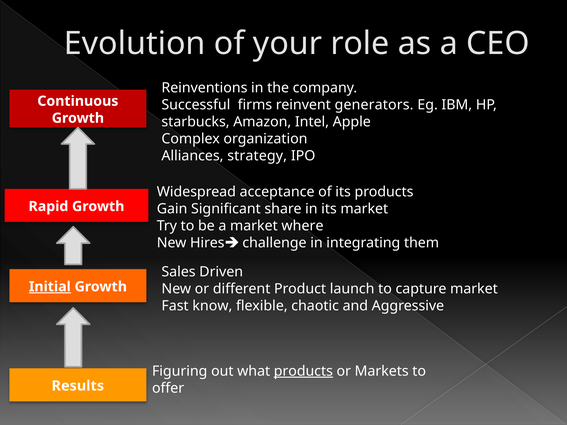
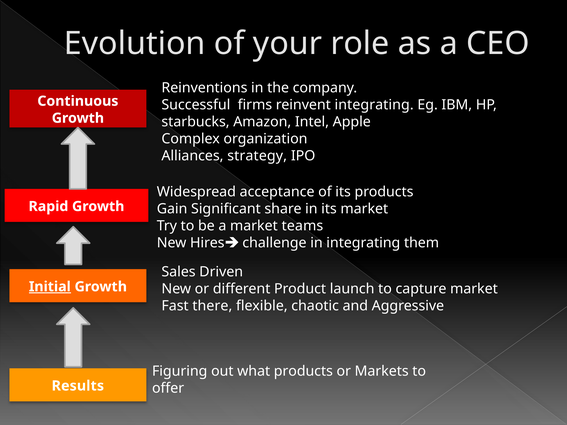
reinvent generators: generators -> integrating
where: where -> teams
know: know -> there
products at (303, 371) underline: present -> none
